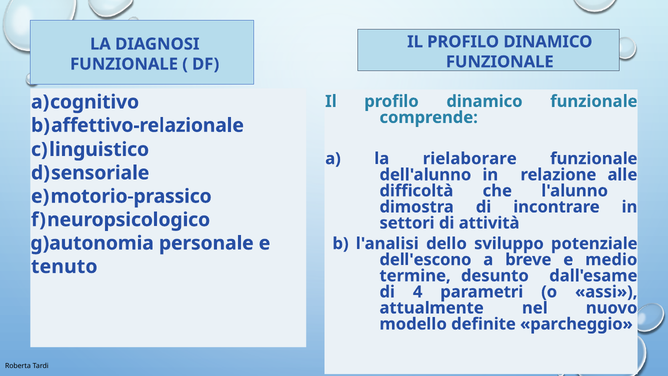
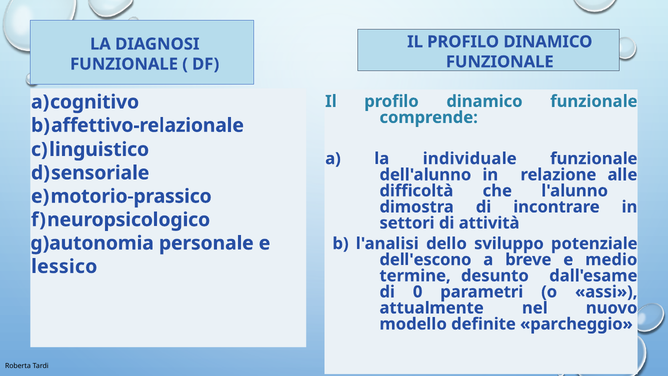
rielaborare: rielaborare -> individuale
tenuto: tenuto -> lessico
4: 4 -> 0
